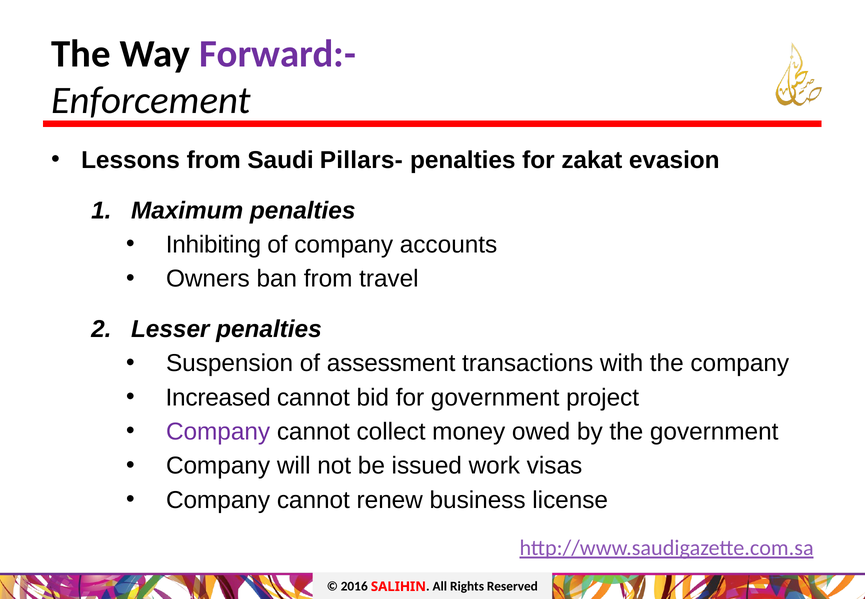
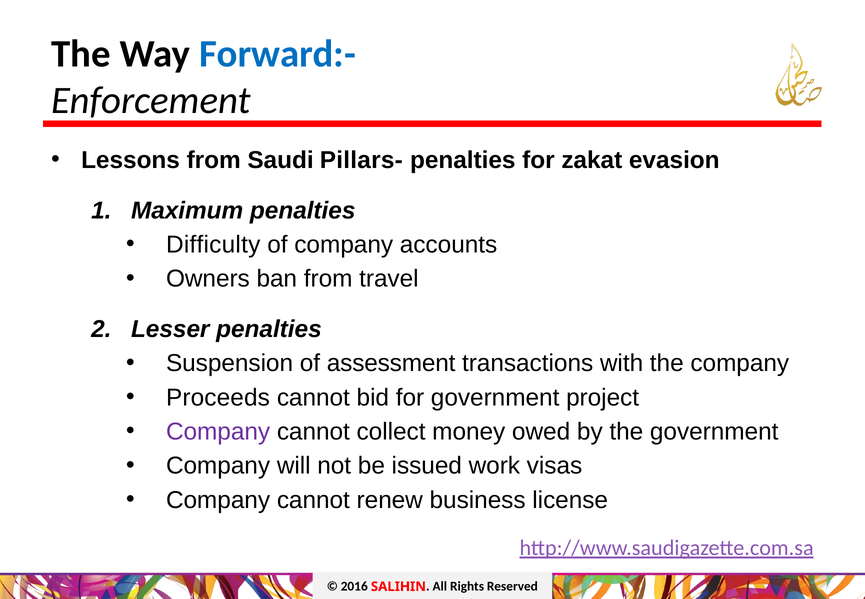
Forward:- colour: purple -> blue
Inhibiting: Inhibiting -> Difficulty
Increased: Increased -> Proceeds
